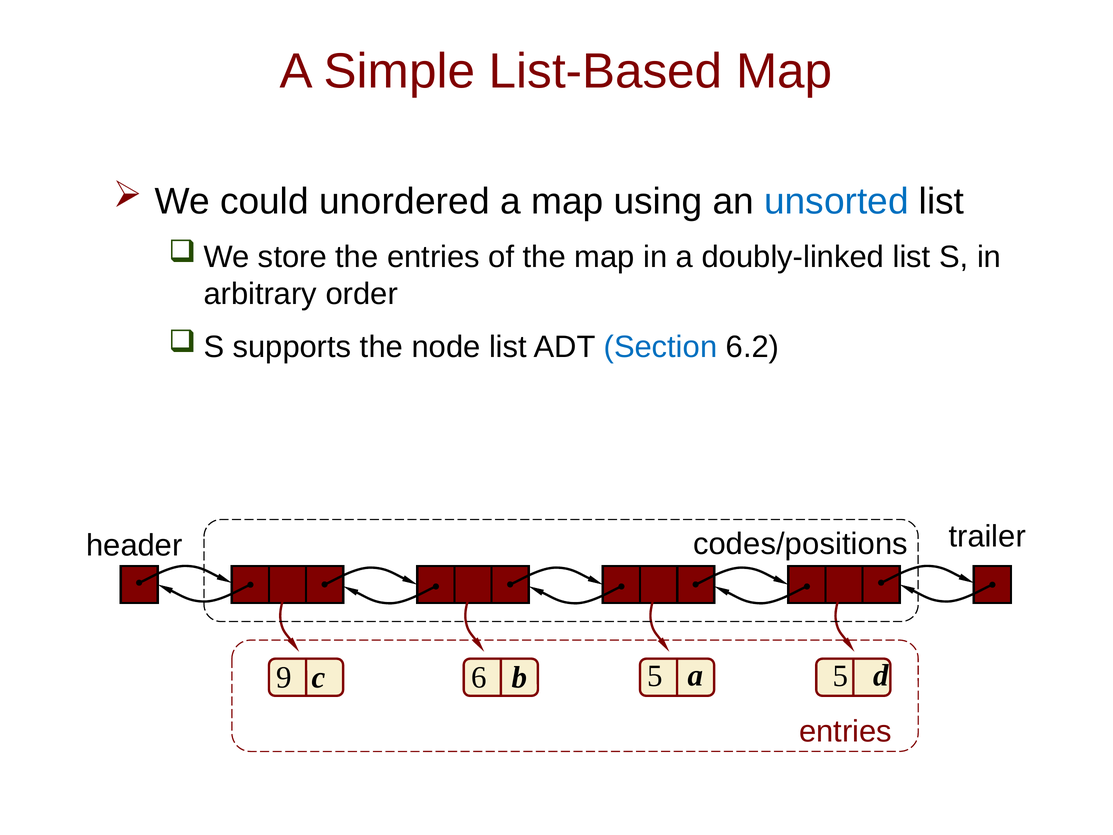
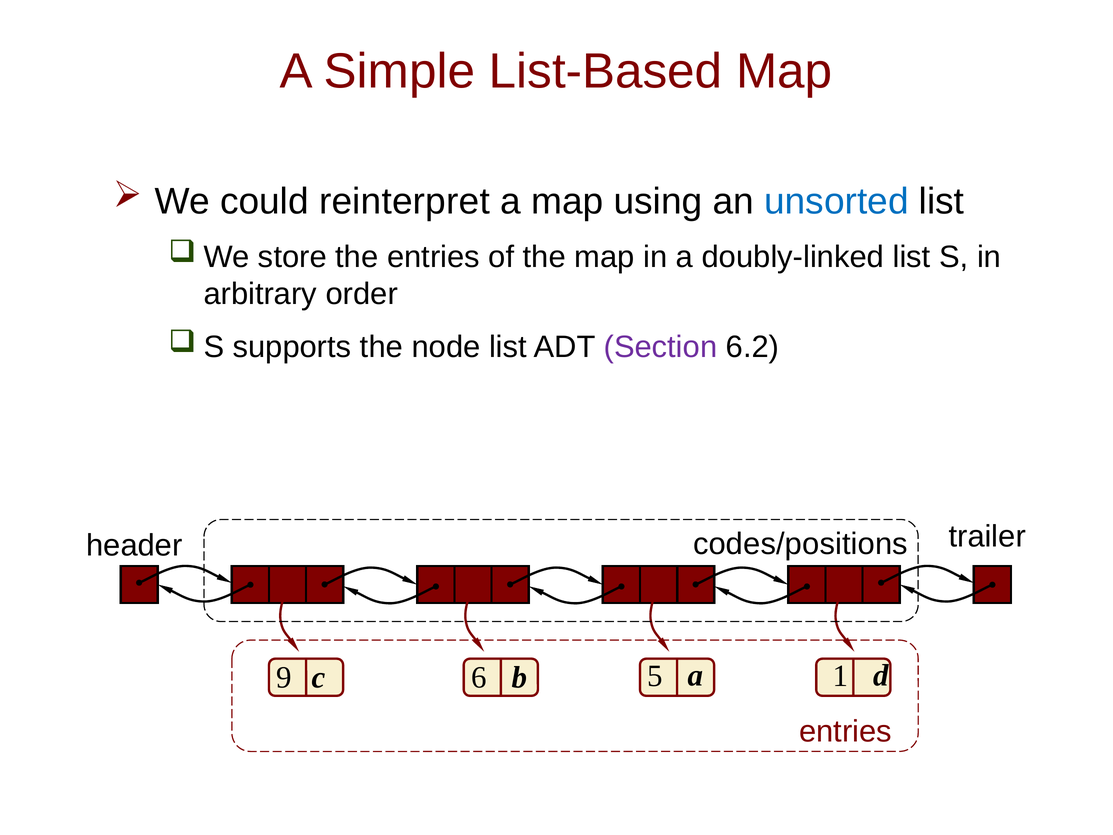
unordered: unordered -> reinterpret
Section colour: blue -> purple
a 5: 5 -> 1
